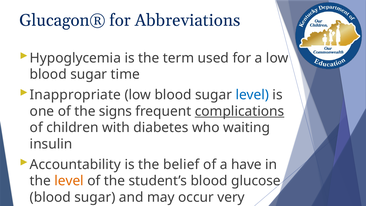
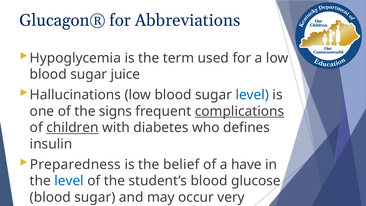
time: time -> juice
Inappropriate: Inappropriate -> Hallucinations
children underline: none -> present
waiting: waiting -> defines
Accountability: Accountability -> Preparedness
level at (69, 181) colour: orange -> blue
